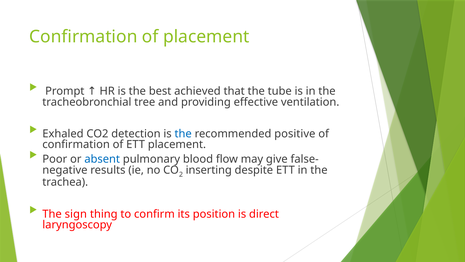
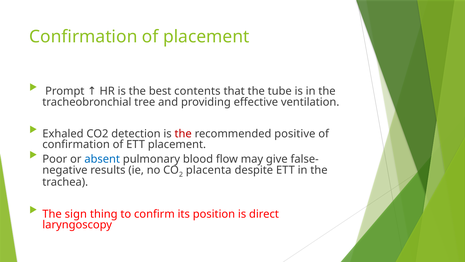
achieved: achieved -> contents
the at (183, 134) colour: blue -> red
inserting: inserting -> placenta
